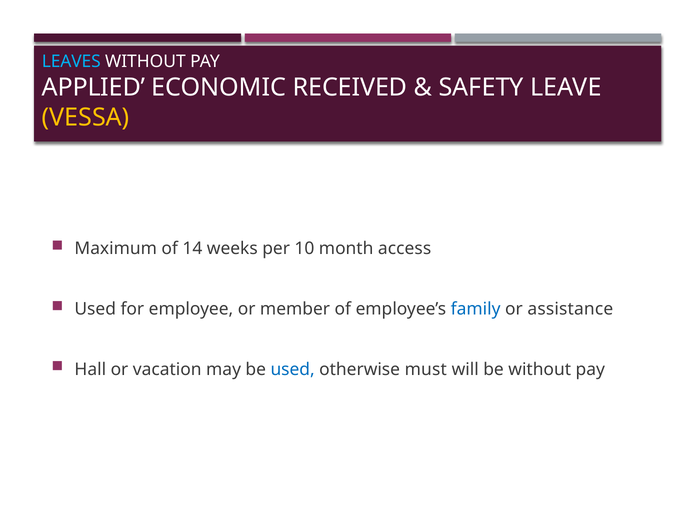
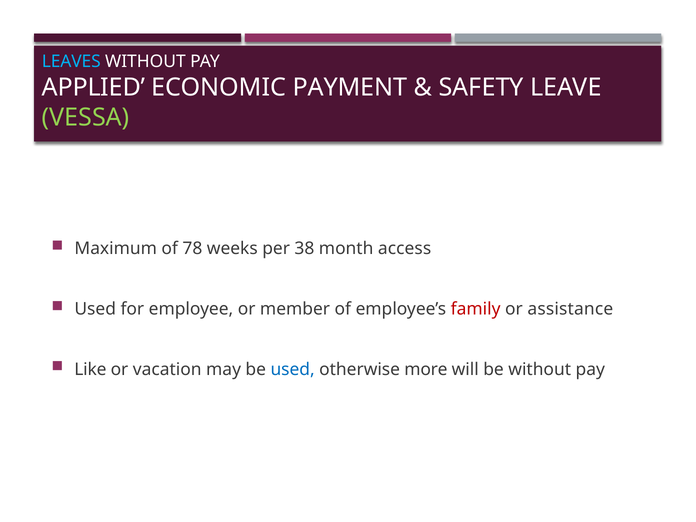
RECEIVED: RECEIVED -> PAYMENT
VESSA colour: yellow -> light green
14: 14 -> 78
10: 10 -> 38
family colour: blue -> red
Hall: Hall -> Like
must: must -> more
